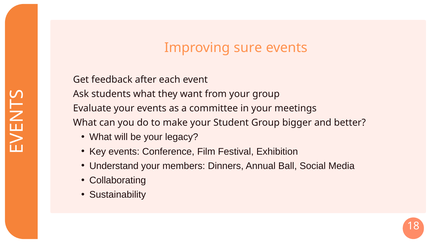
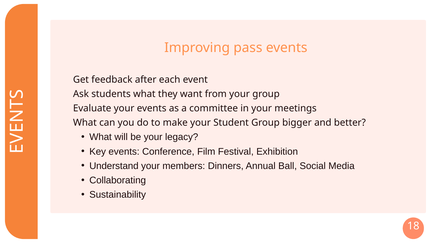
sure: sure -> pass
